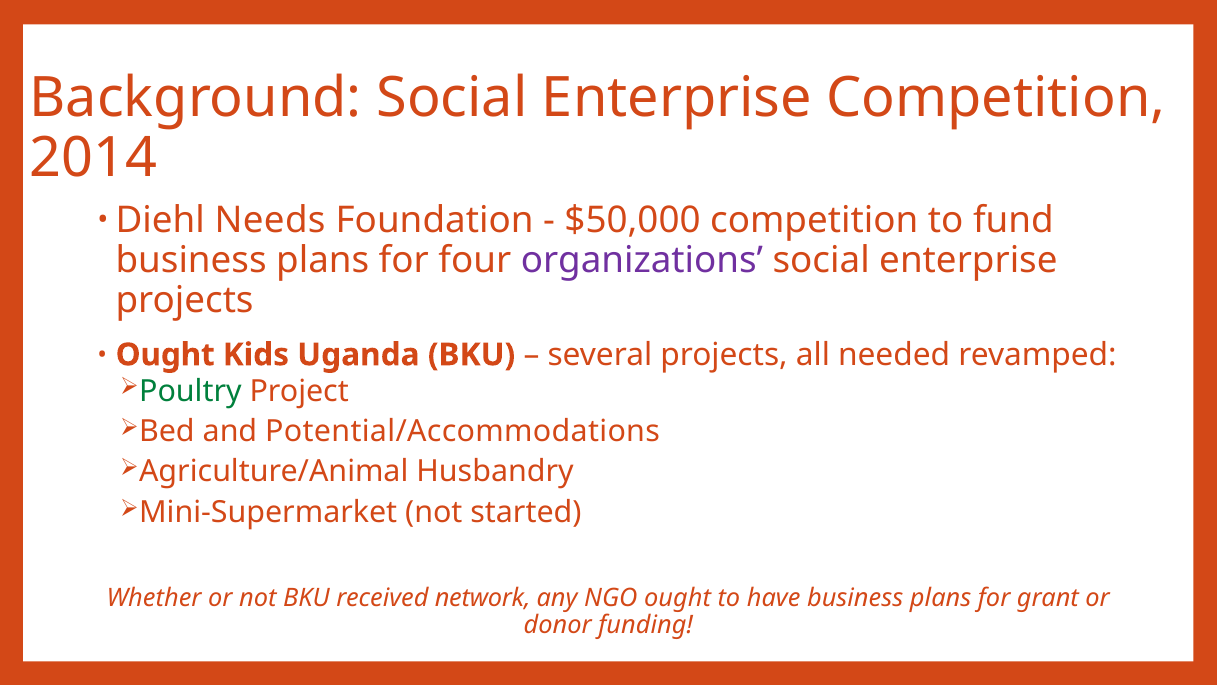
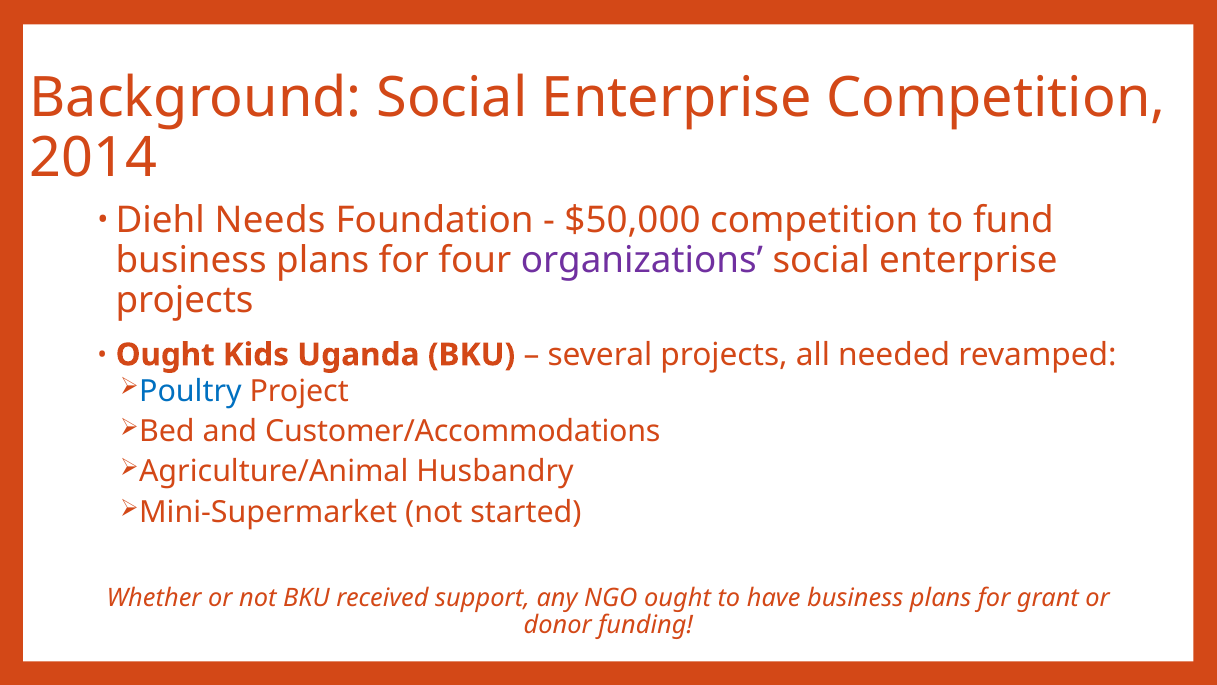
Poultry colour: green -> blue
Potential/Accommodations: Potential/Accommodations -> Customer/Accommodations
network: network -> support
